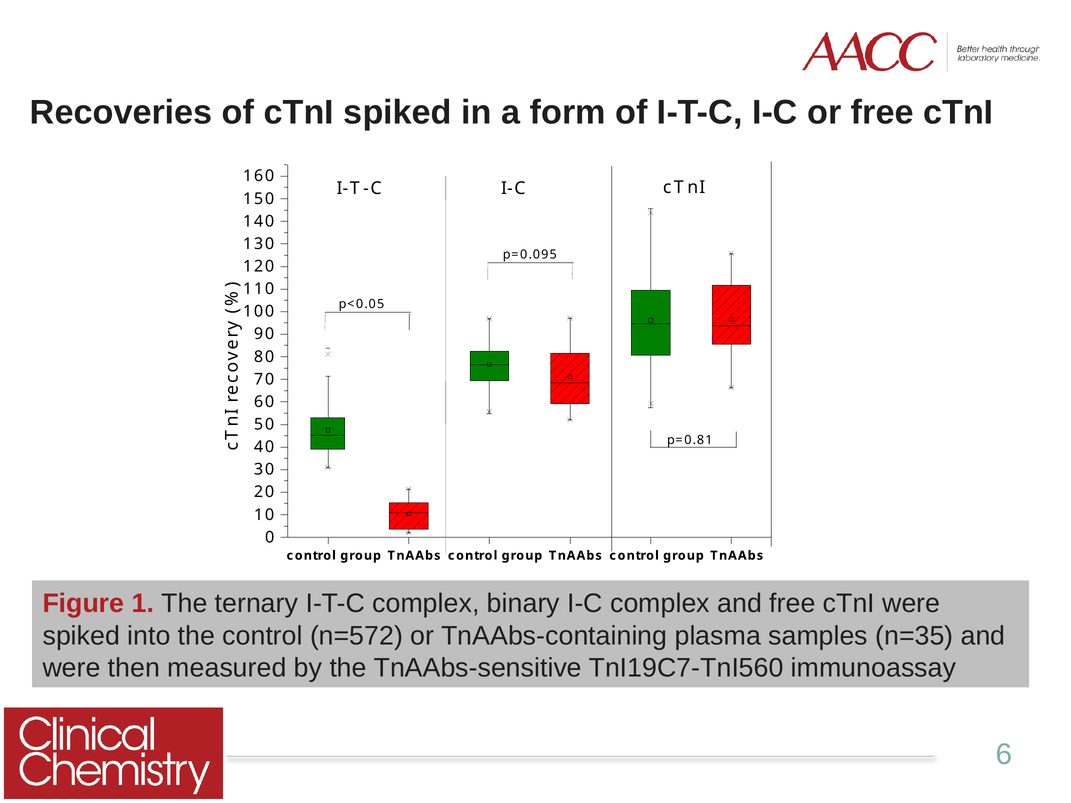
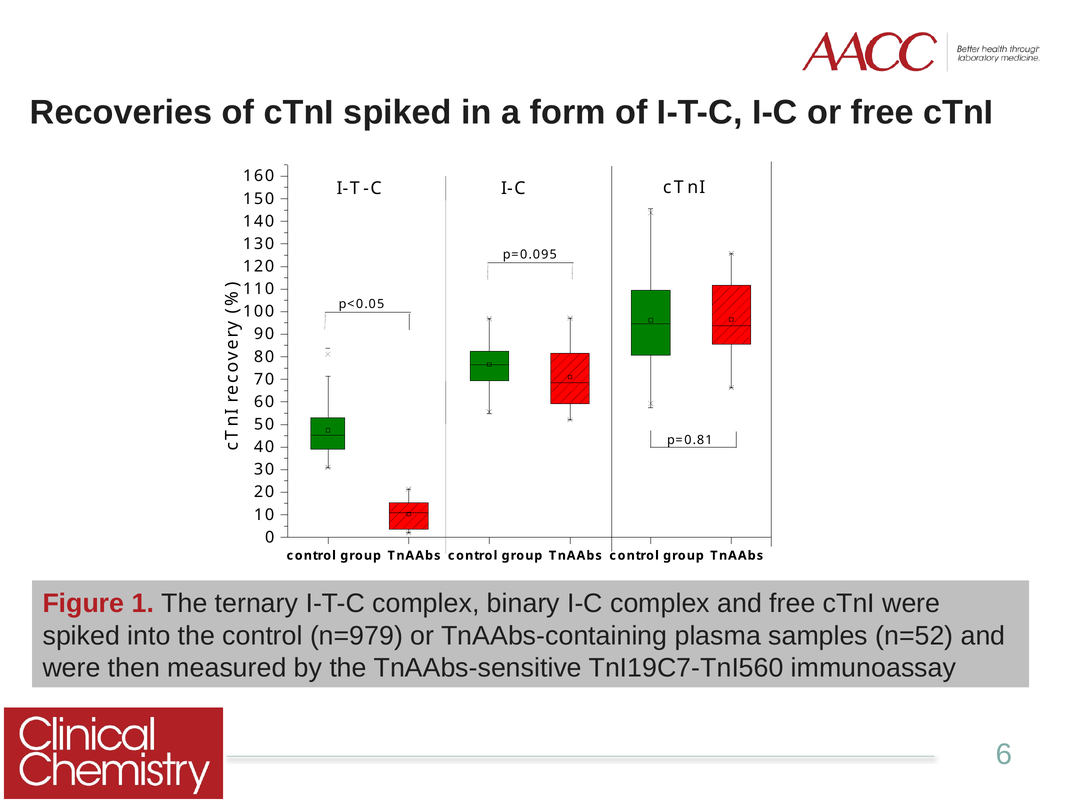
n=572: n=572 -> n=979
n=35: n=35 -> n=52
